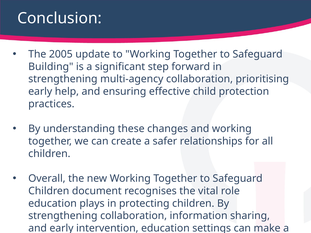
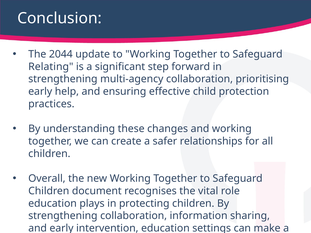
2005: 2005 -> 2044
Building: Building -> Relating
